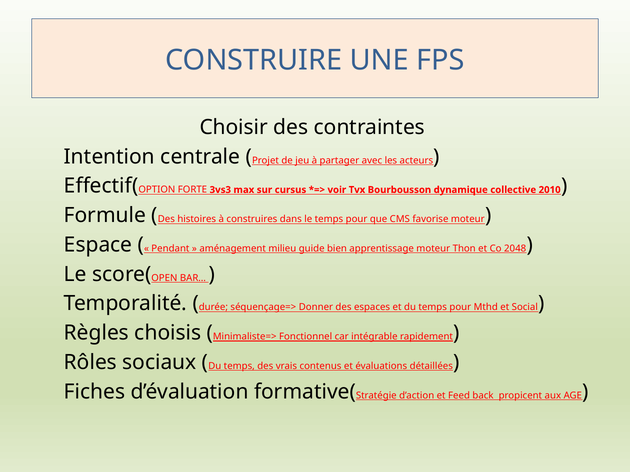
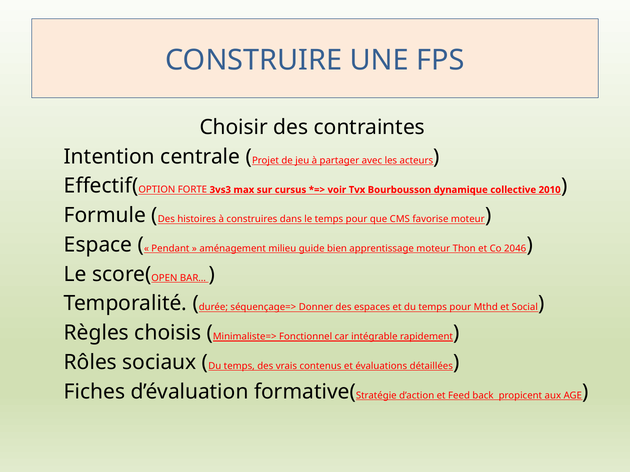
2048: 2048 -> 2046
